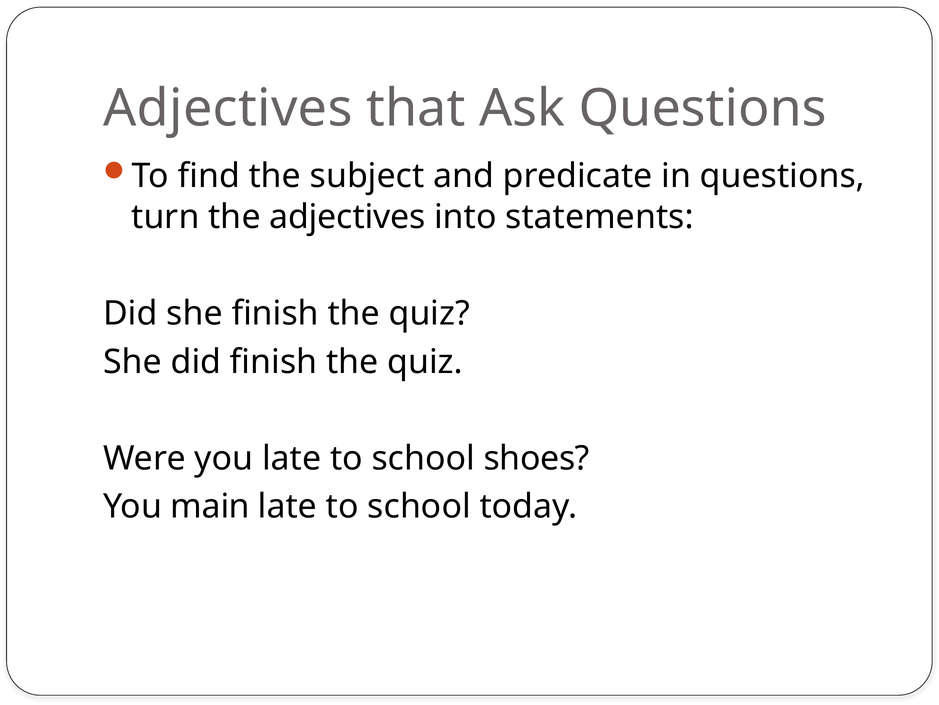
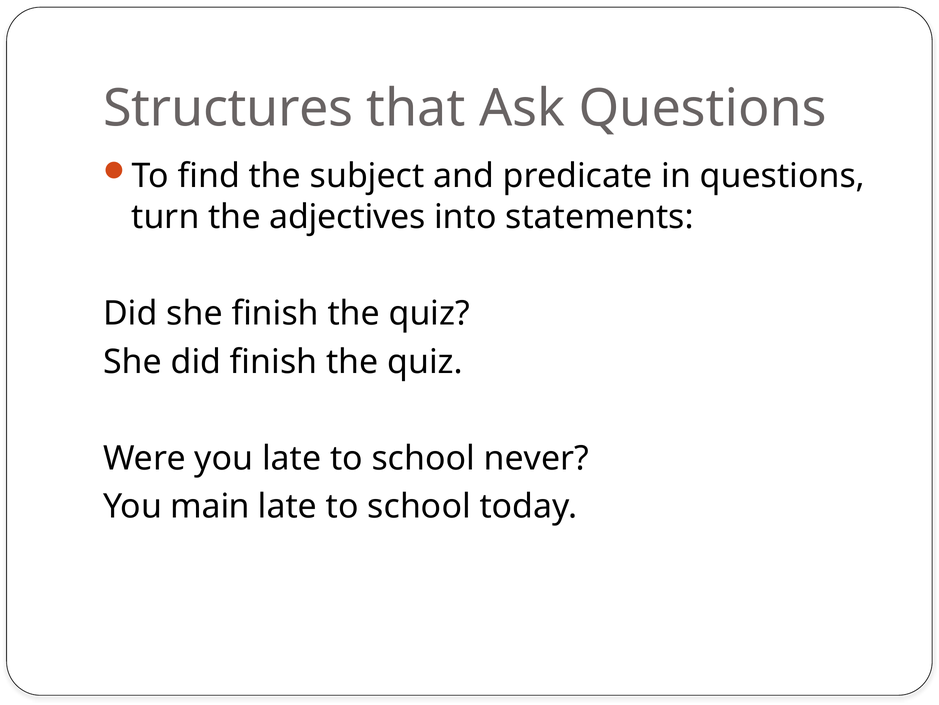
Adjectives at (228, 109): Adjectives -> Structures
shoes: shoes -> never
